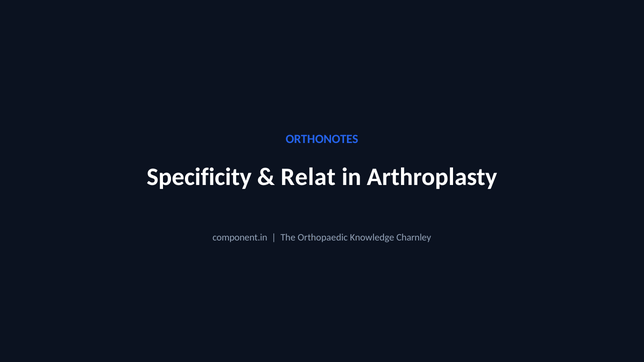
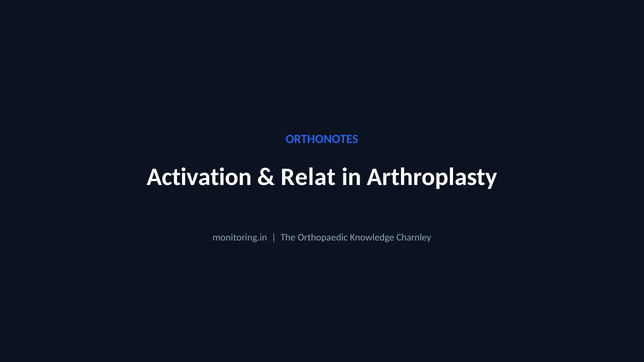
Specificity: Specificity -> Activation
component.in: component.in -> monitoring.in
